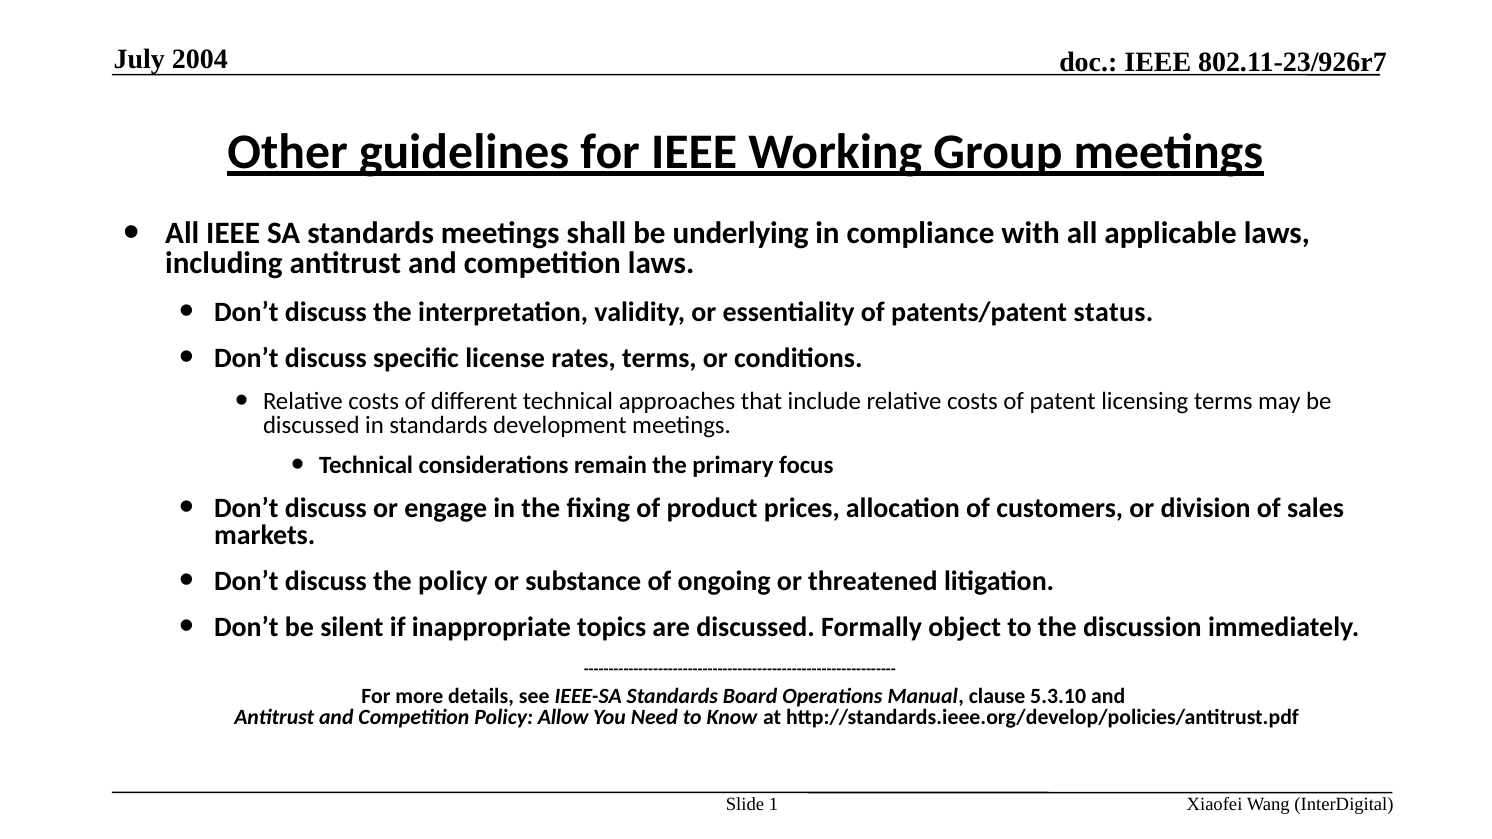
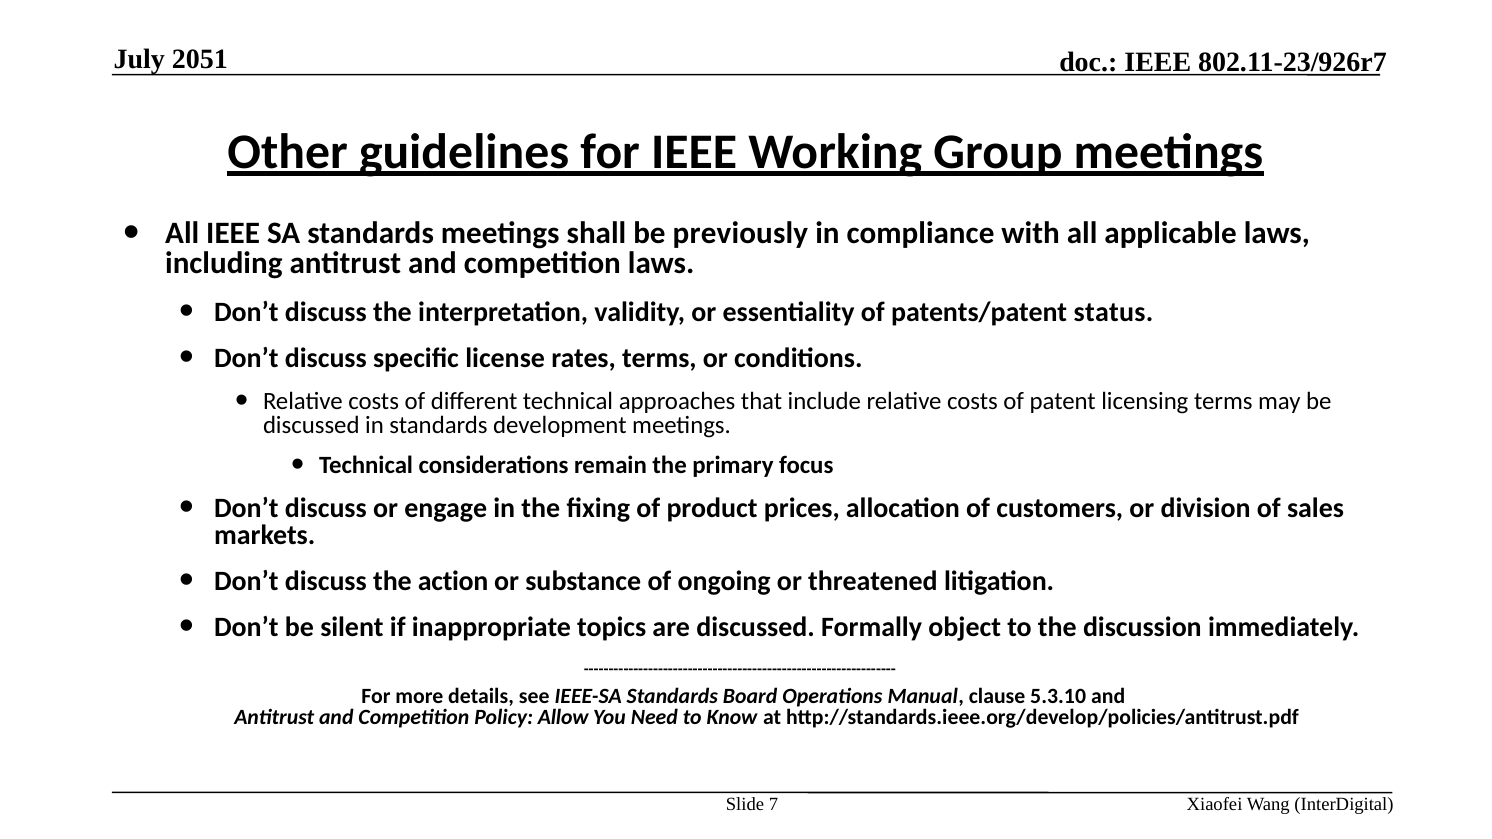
2004: 2004 -> 2051
underlying: underlying -> previously
the policy: policy -> action
1: 1 -> 7
